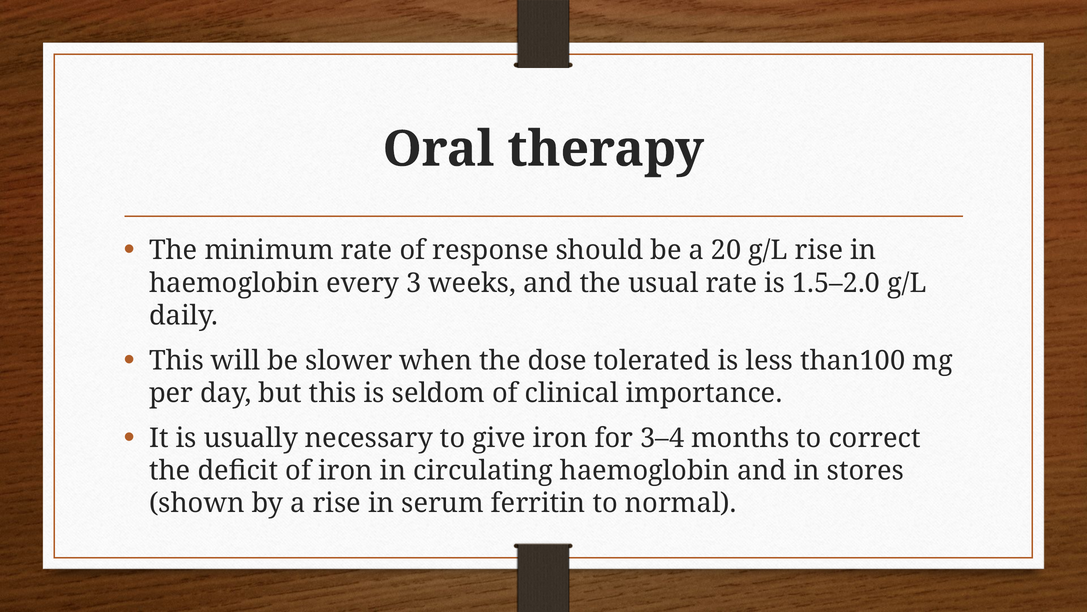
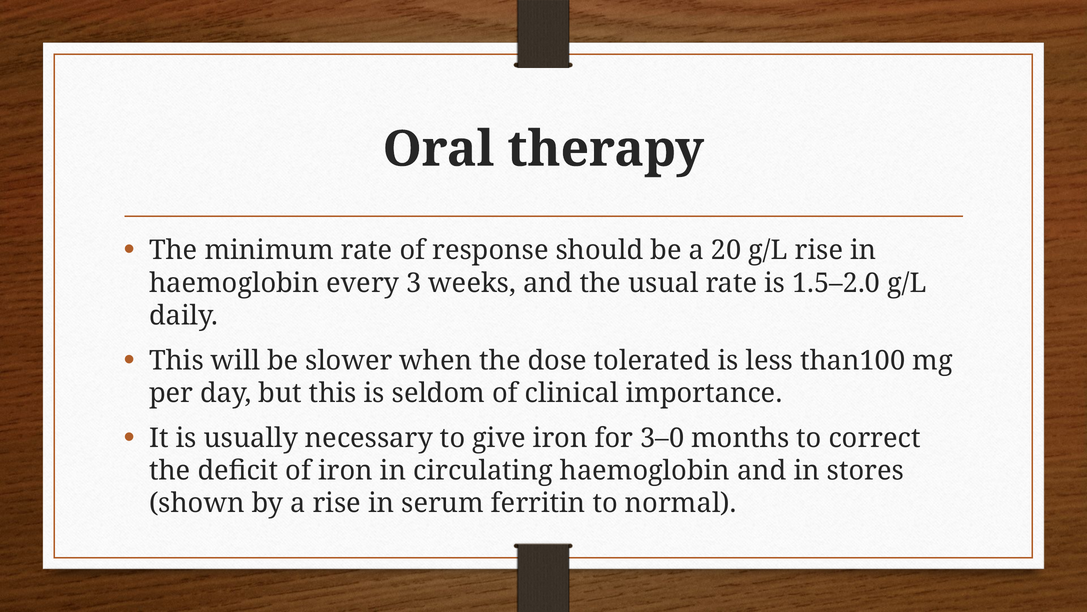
3–4: 3–4 -> 3–0
